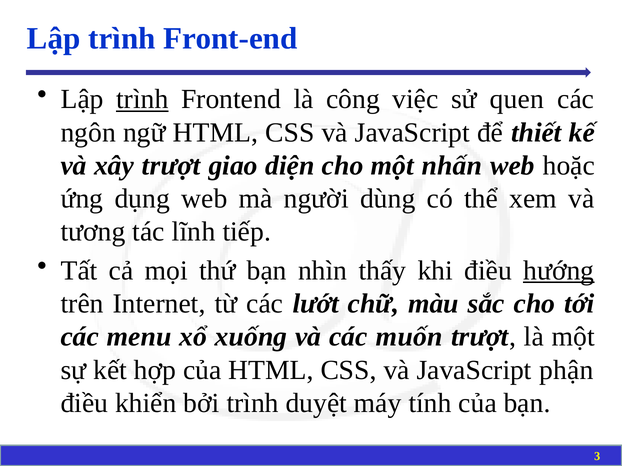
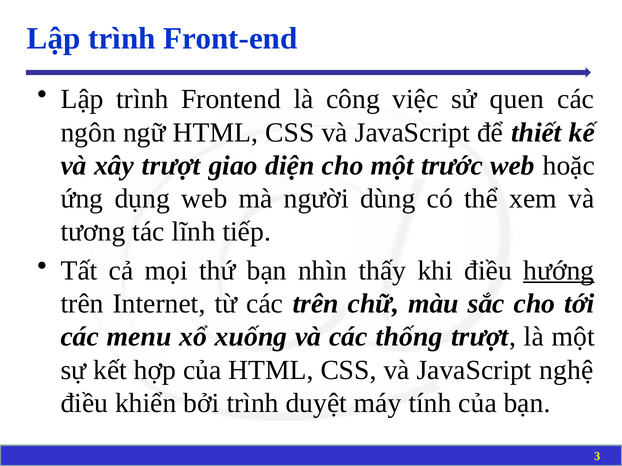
trình at (142, 99) underline: present -> none
nhấn: nhấn -> trước
các lướt: lướt -> trên
muốn: muốn -> thống
phận: phận -> nghệ
